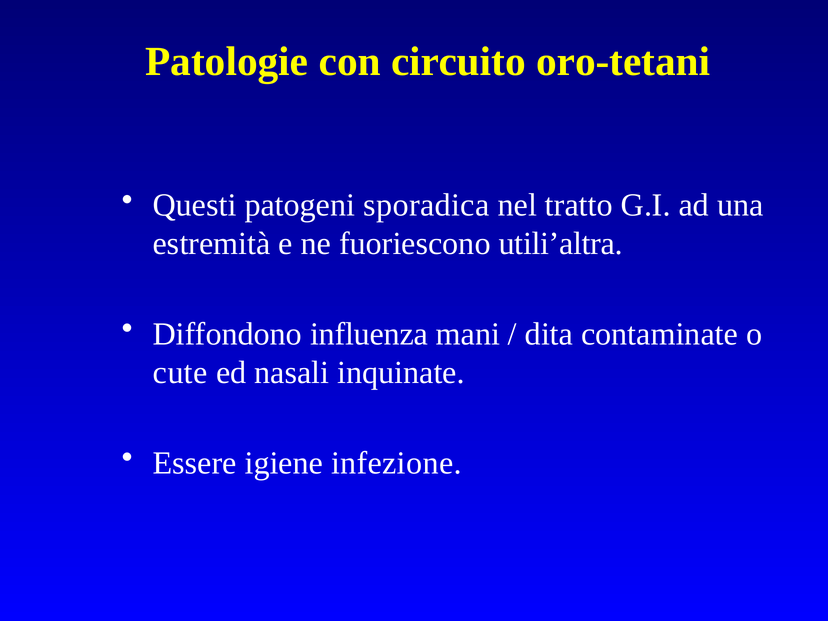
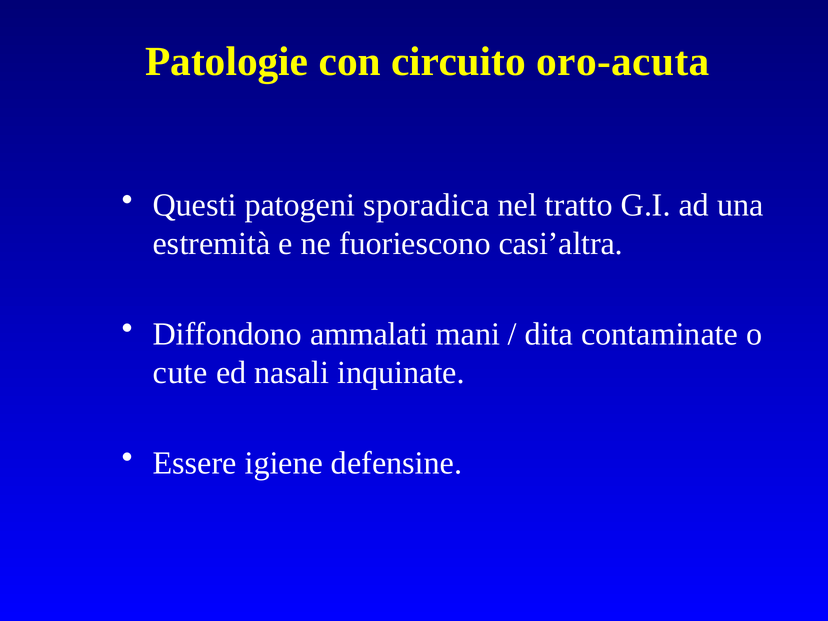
oro-tetani: oro-tetani -> oro-acuta
utili’altra: utili’altra -> casi’altra
influenza: influenza -> ammalati
infezione: infezione -> defensine
